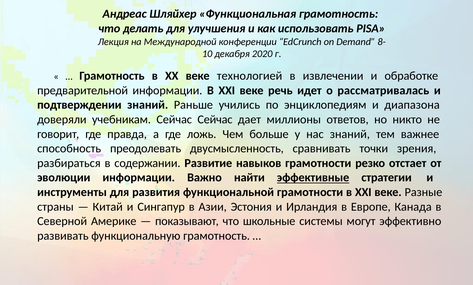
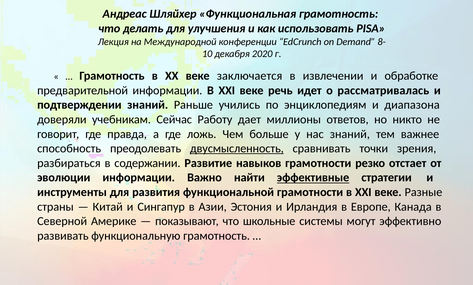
технологией: технологией -> заключается
Сейчас Сейчас: Сейчас -> Работу
двусмысленность underline: none -> present
